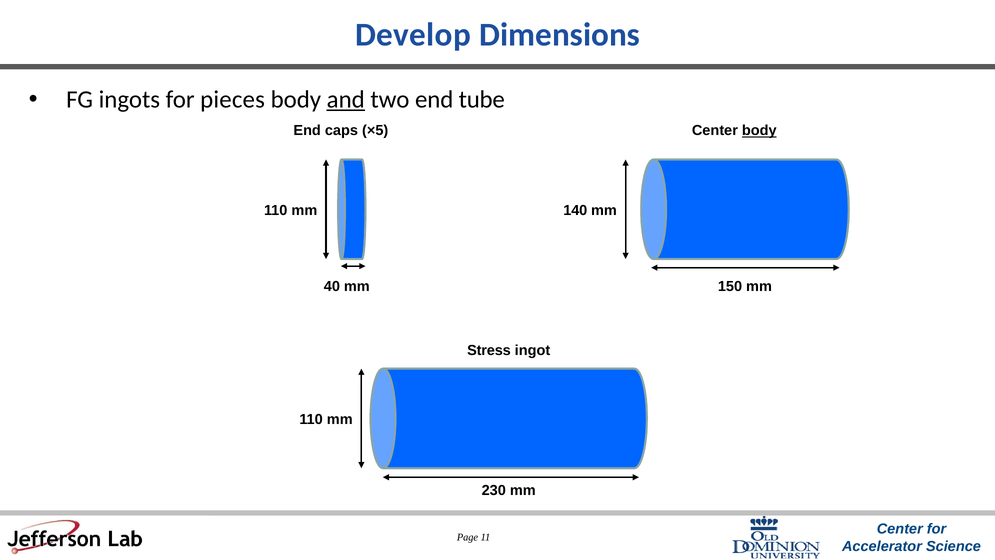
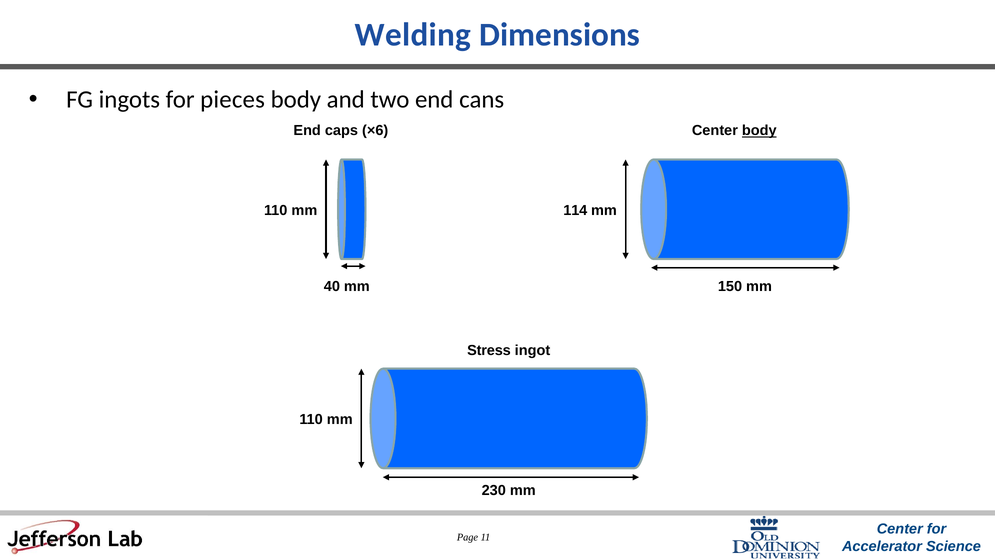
Develop: Develop -> Welding
and underline: present -> none
tube: tube -> cans
×5: ×5 -> ×6
140: 140 -> 114
